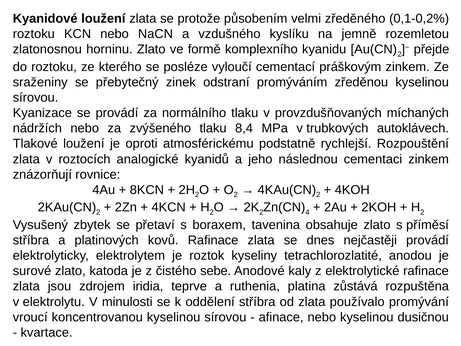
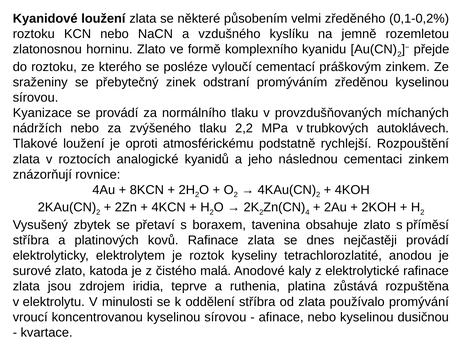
protože: protože -> některé
8,4: 8,4 -> 2,2
sebe: sebe -> malá
